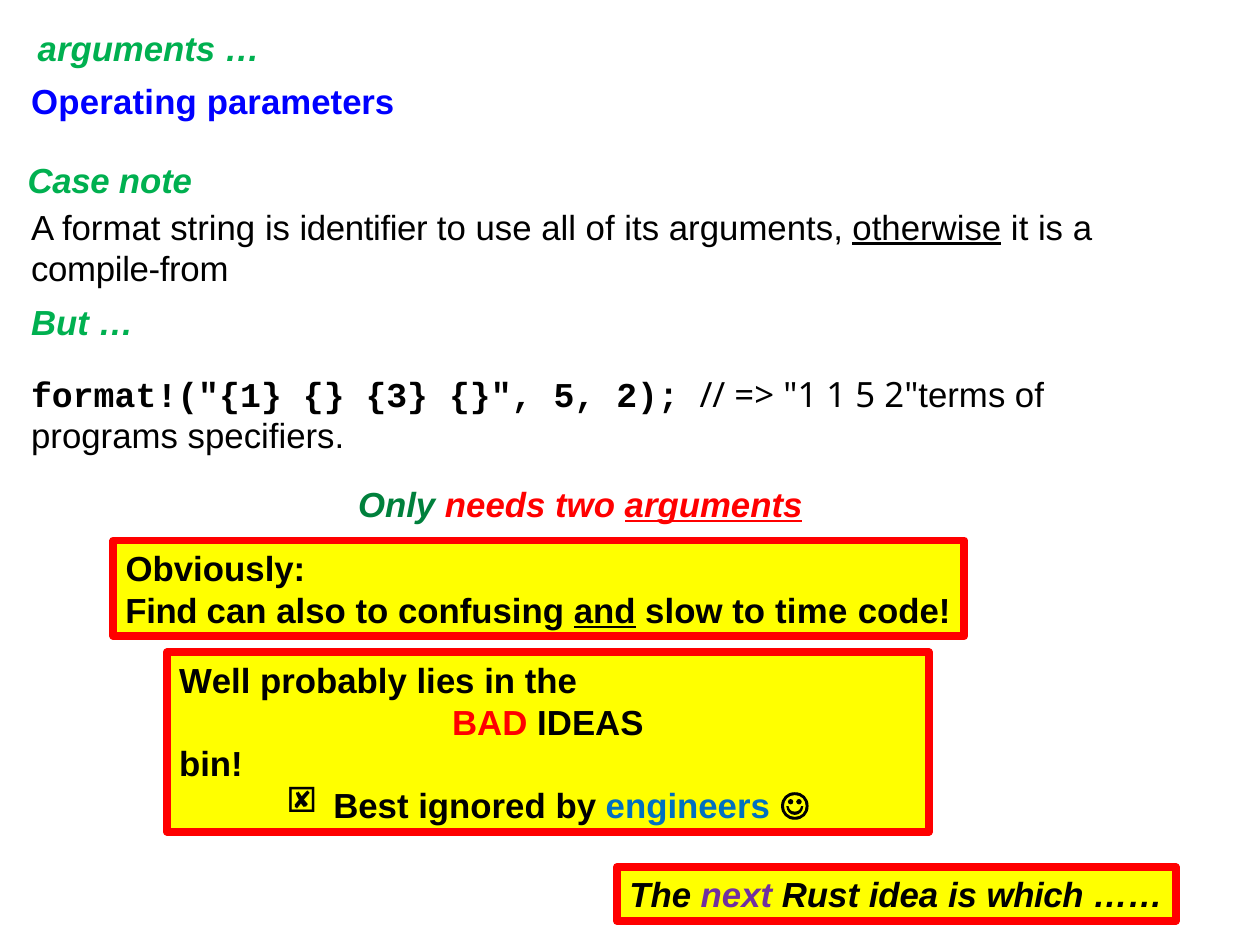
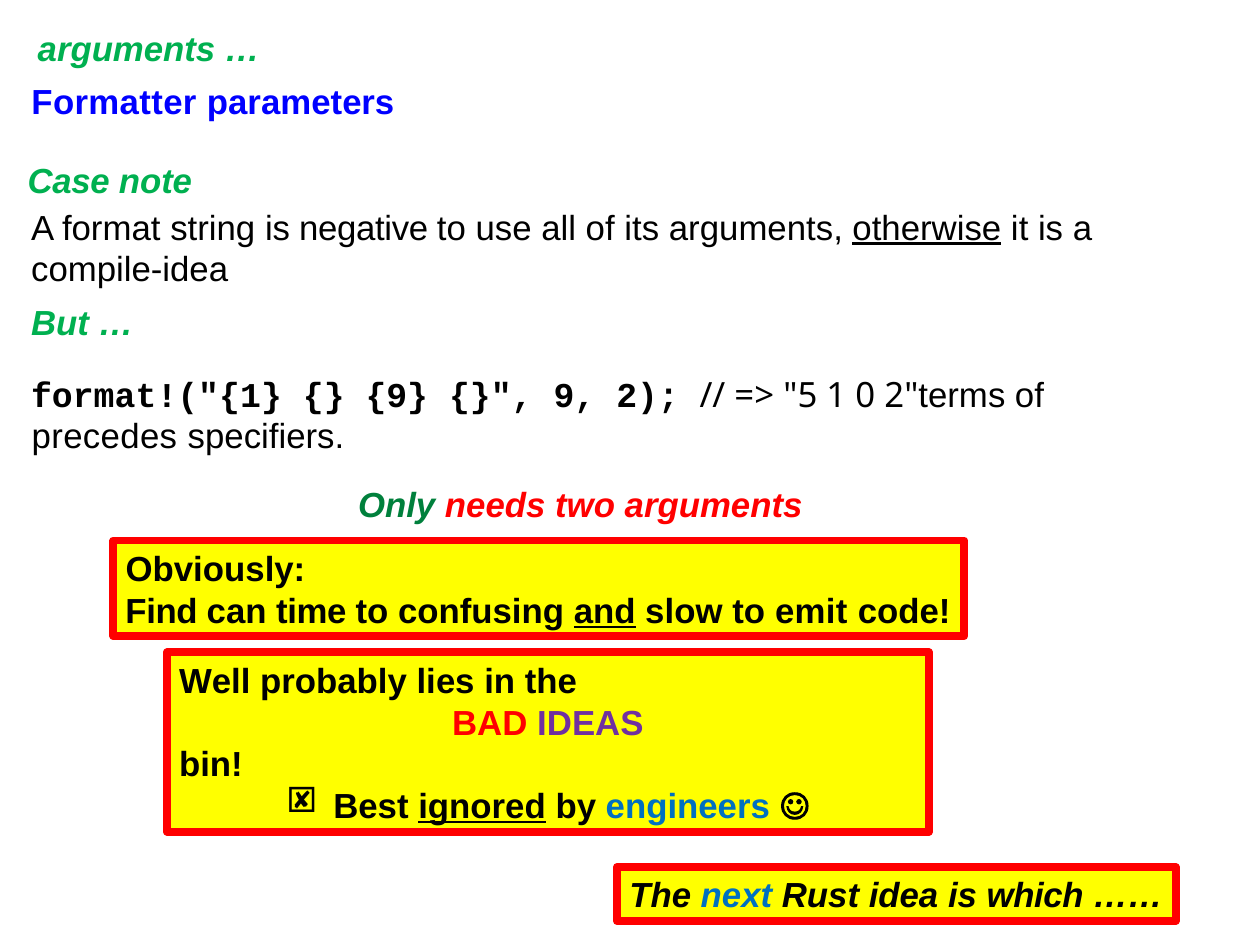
Operating: Operating -> Formatter
identifier: identifier -> negative
compile-from: compile-from -> compile-idea
3 at (397, 395): 3 -> 9
5 at (574, 395): 5 -> 9
1 at (800, 395): 1 -> 5
1 5: 5 -> 0
programs: programs -> precedes
arguments at (714, 506) underline: present -> none
also: also -> time
time: time -> emit
IDEAS colour: black -> purple
ignored underline: none -> present
next colour: purple -> blue
